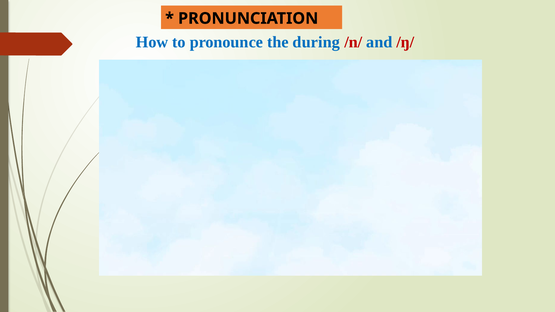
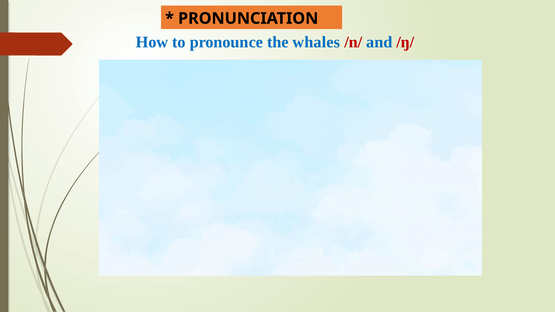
during: during -> whales
